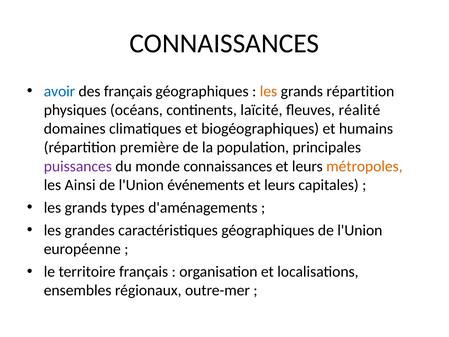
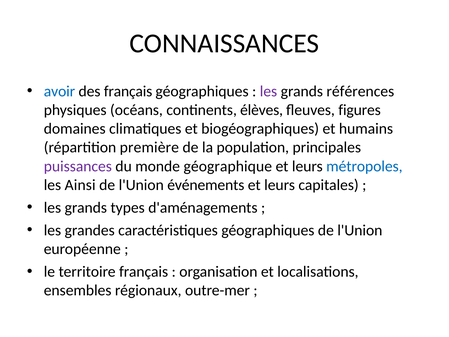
les at (268, 91) colour: orange -> purple
grands répartition: répartition -> références
laïcité: laïcité -> élèves
réalité: réalité -> figures
monde connaissances: connaissances -> géographique
métropoles colour: orange -> blue
